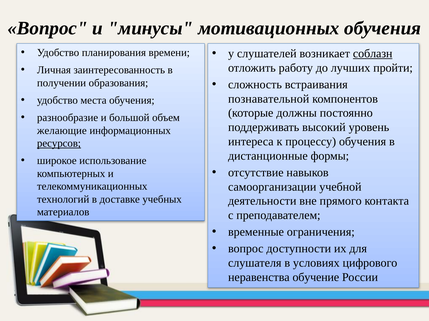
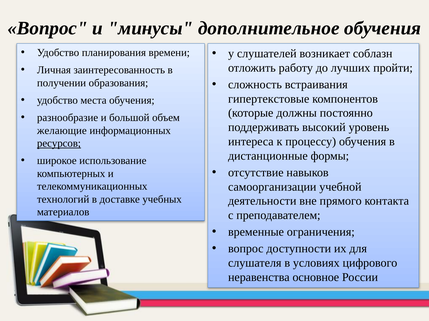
мотивационных: мотивационных -> дополнительное
соблазн underline: present -> none
познавательной: познавательной -> гипертекстовые
обучение: обучение -> основное
